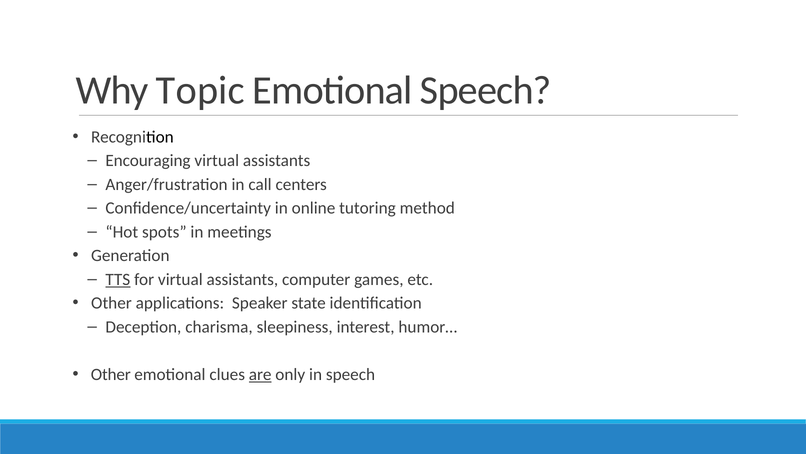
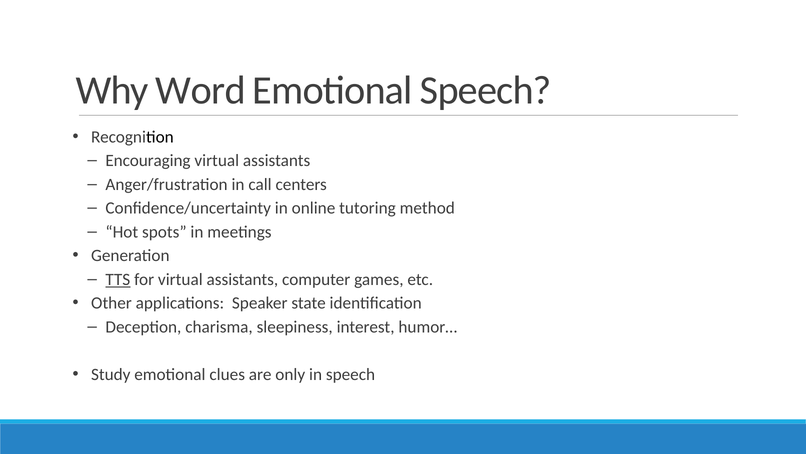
Topic: Topic -> Word
Other at (111, 374): Other -> Study
are underline: present -> none
